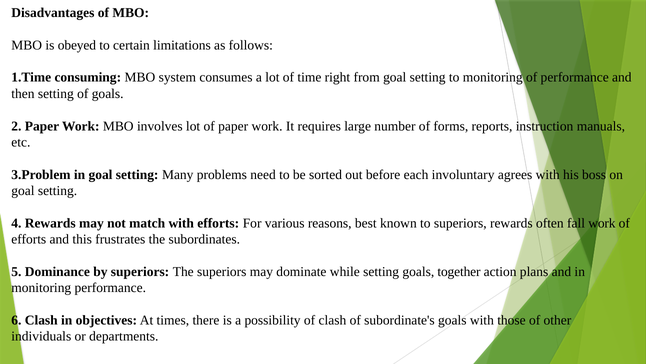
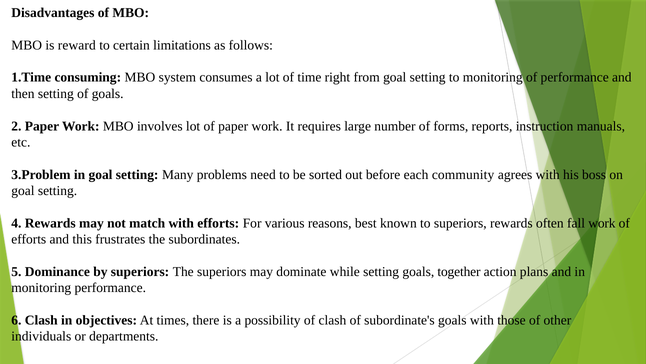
obeyed: obeyed -> reward
involuntary: involuntary -> community
